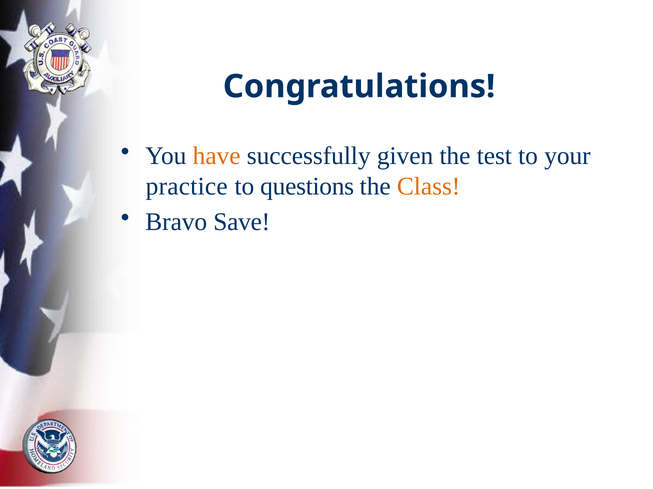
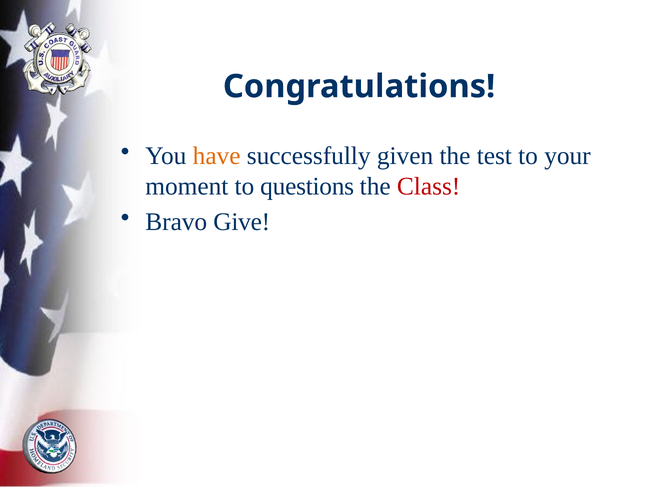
practice: practice -> moment
Class colour: orange -> red
Save: Save -> Give
